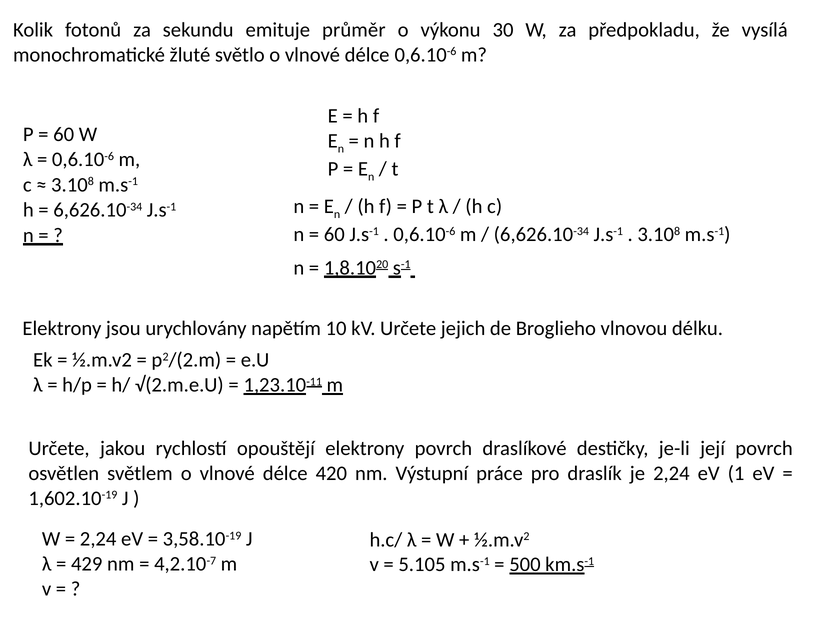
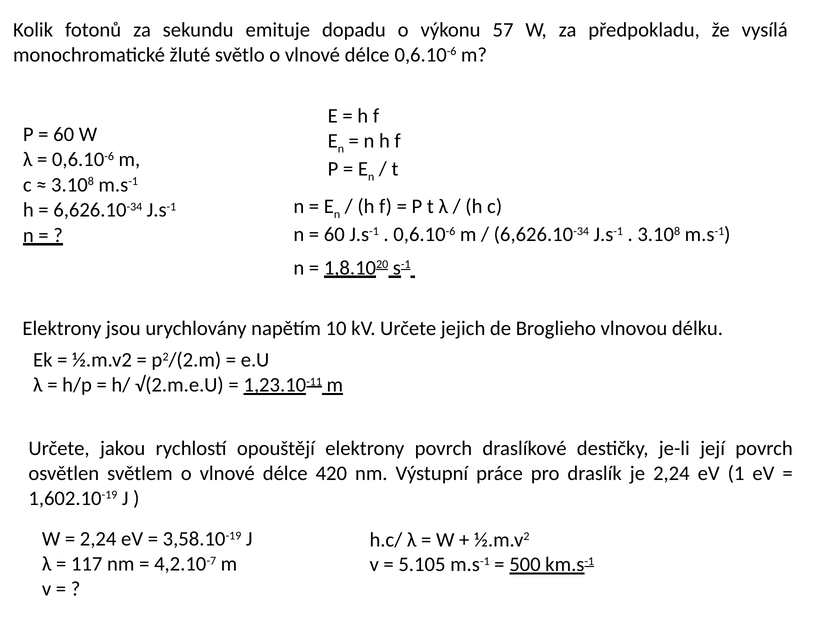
průměr: průměr -> dopadu
30: 30 -> 57
429: 429 -> 117
